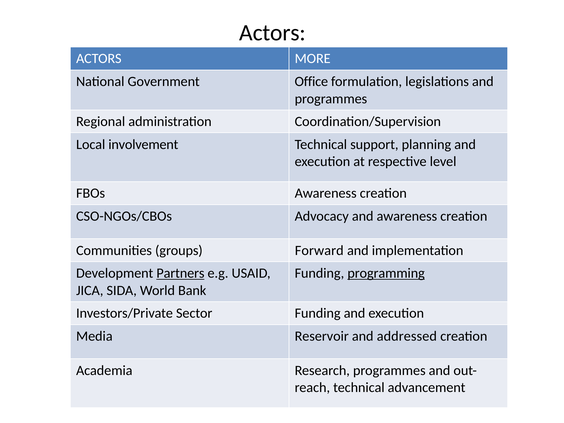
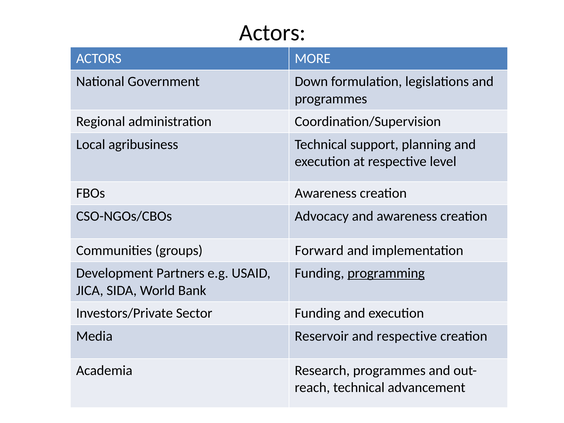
Office: Office -> Down
involvement: involvement -> agribusiness
Partners underline: present -> none
and addressed: addressed -> respective
